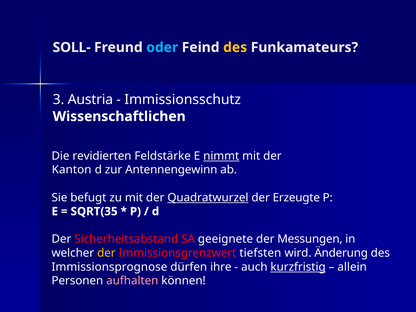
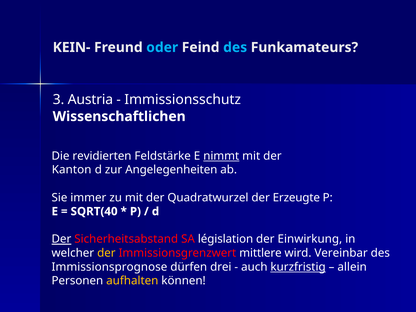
SOLL-: SOLL- -> KEIN-
des at (235, 47) colour: yellow -> light blue
Antennengewinn: Antennengewinn -> Angelegenheiten
befugt: befugt -> immer
Quadratwurzel underline: present -> none
SQRT(35: SQRT(35 -> SQRT(40
Der at (61, 239) underline: none -> present
geeignete: geeignete -> législation
Messungen: Messungen -> Einwirkung
tiefsten: tiefsten -> mittlere
Änderung: Änderung -> Vereinbar
ihre: ihre -> drei
aufhalten colour: pink -> yellow
